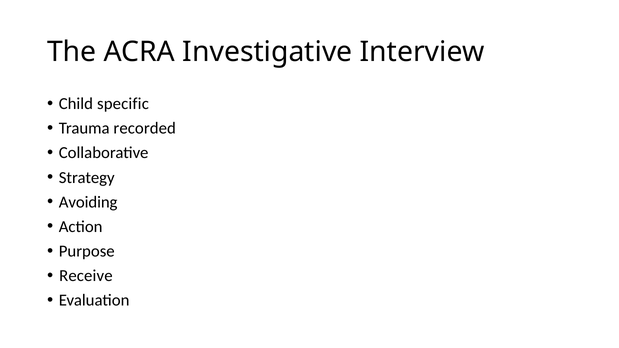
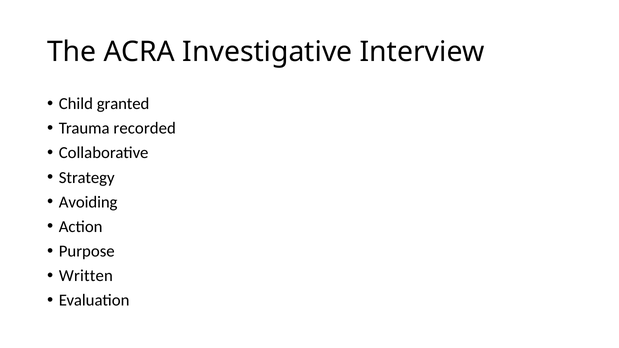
specific: specific -> granted
Receive: Receive -> Written
